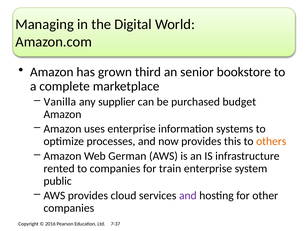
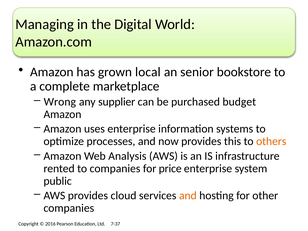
third: third -> local
Vanilla: Vanilla -> Wrong
German: German -> Analysis
train: train -> price
and at (188, 196) colour: purple -> orange
